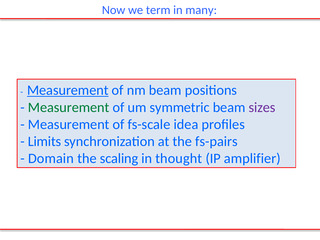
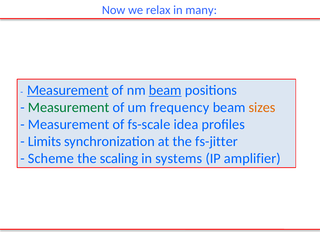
term: term -> relax
beam at (165, 90) underline: none -> present
symmetric: symmetric -> frequency
sizes colour: purple -> orange
fs-pairs: fs-pairs -> fs-jitter
Domain: Domain -> Scheme
thought: thought -> systems
